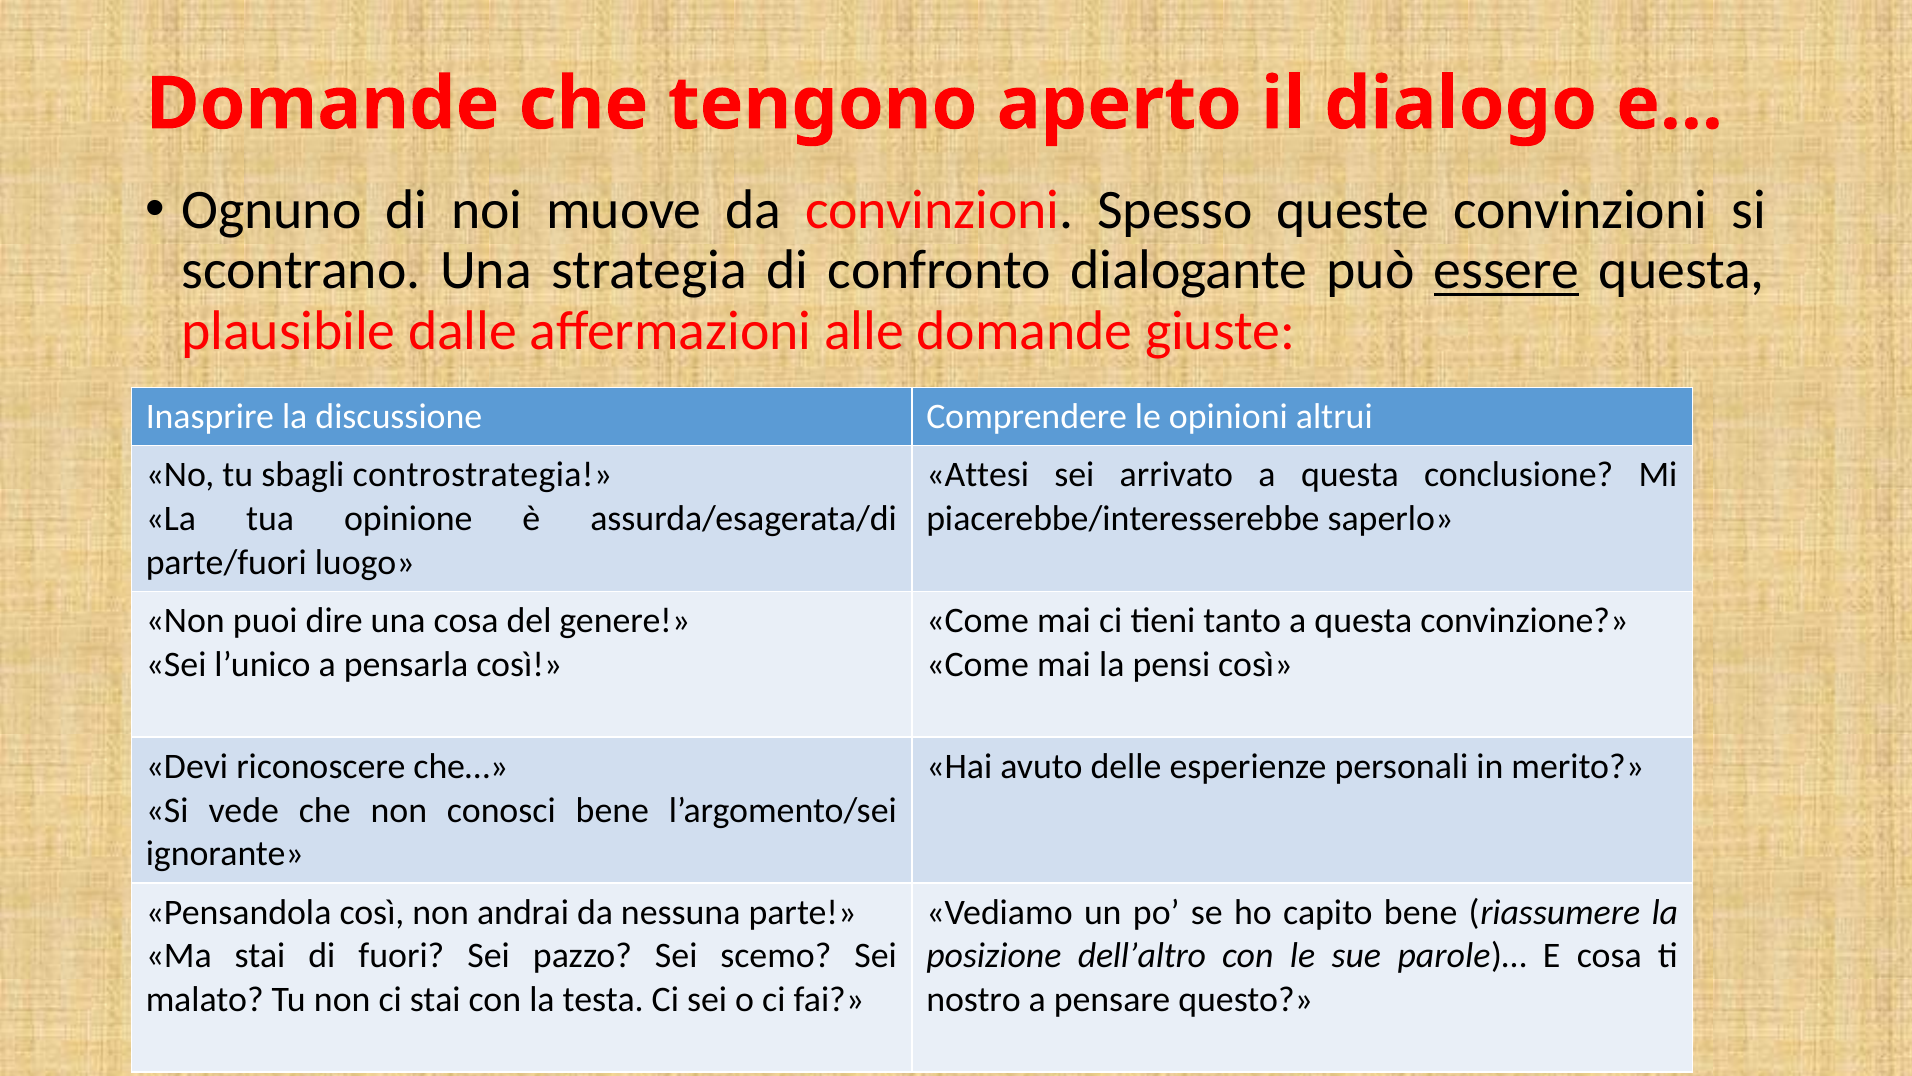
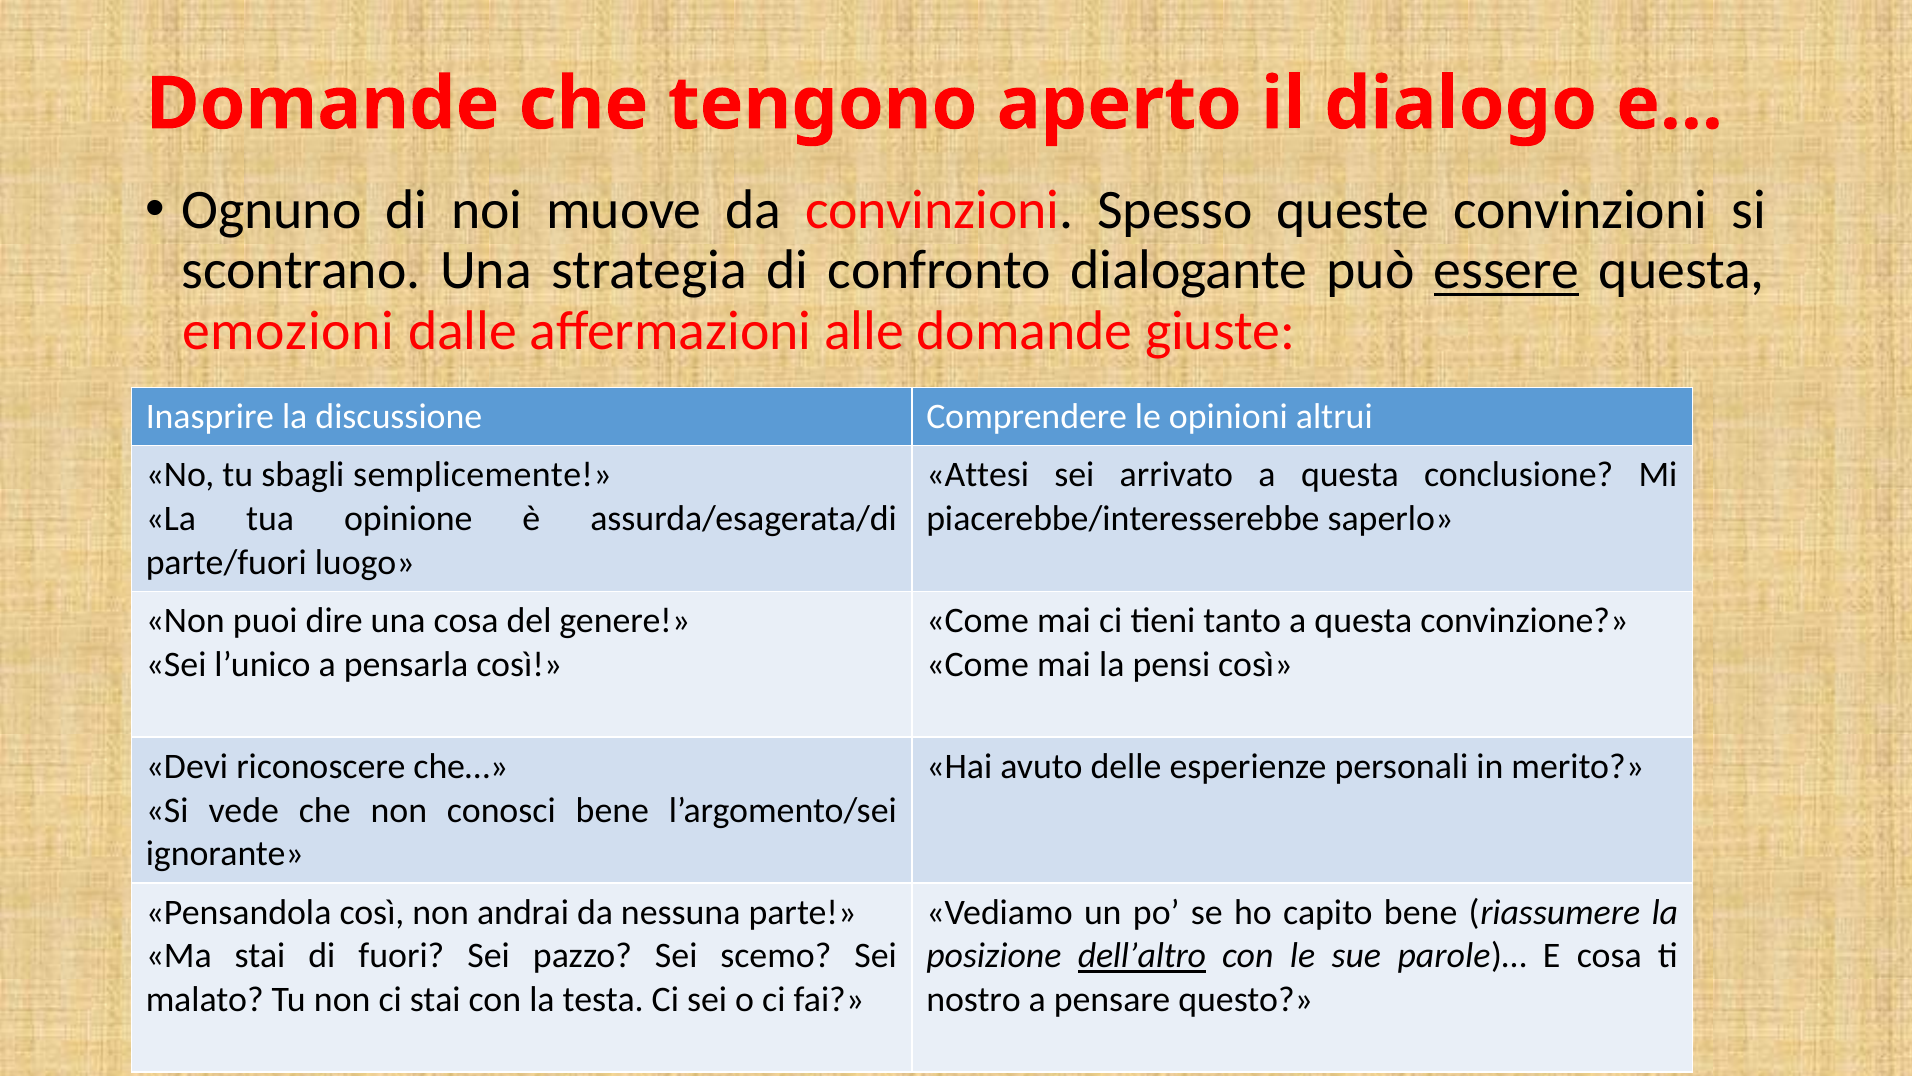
plausibile: plausibile -> emozioni
controstrategia: controstrategia -> semplicemente
dell’altro underline: none -> present
